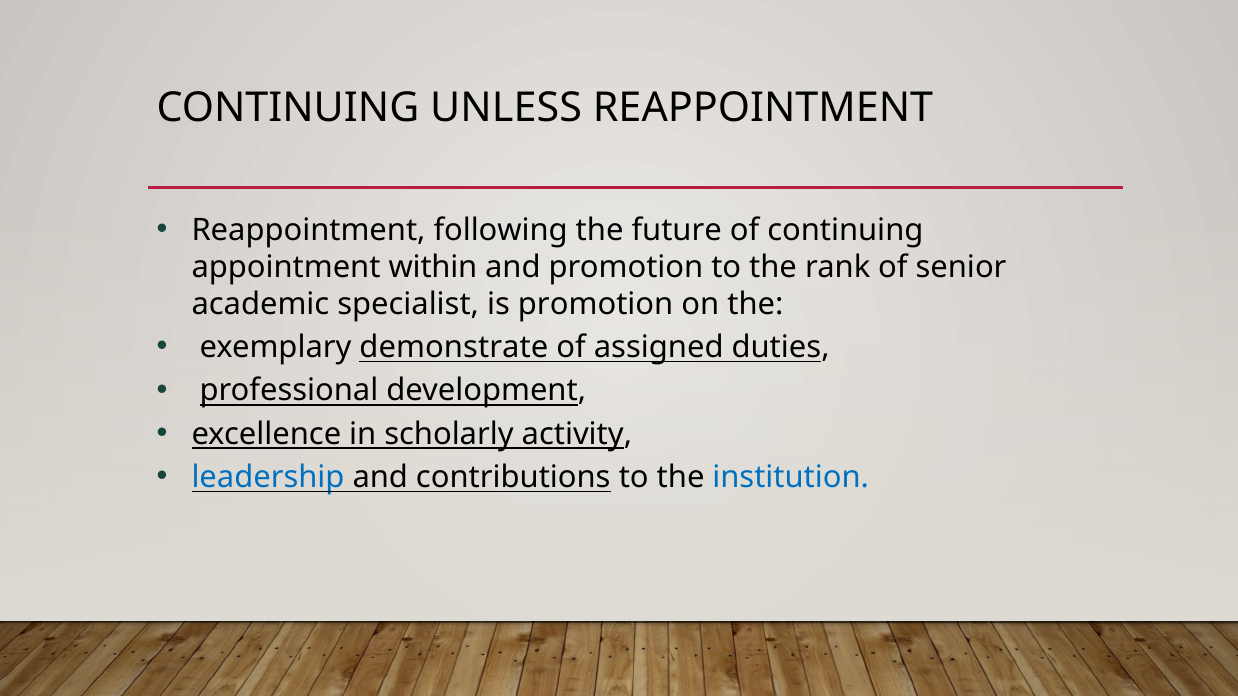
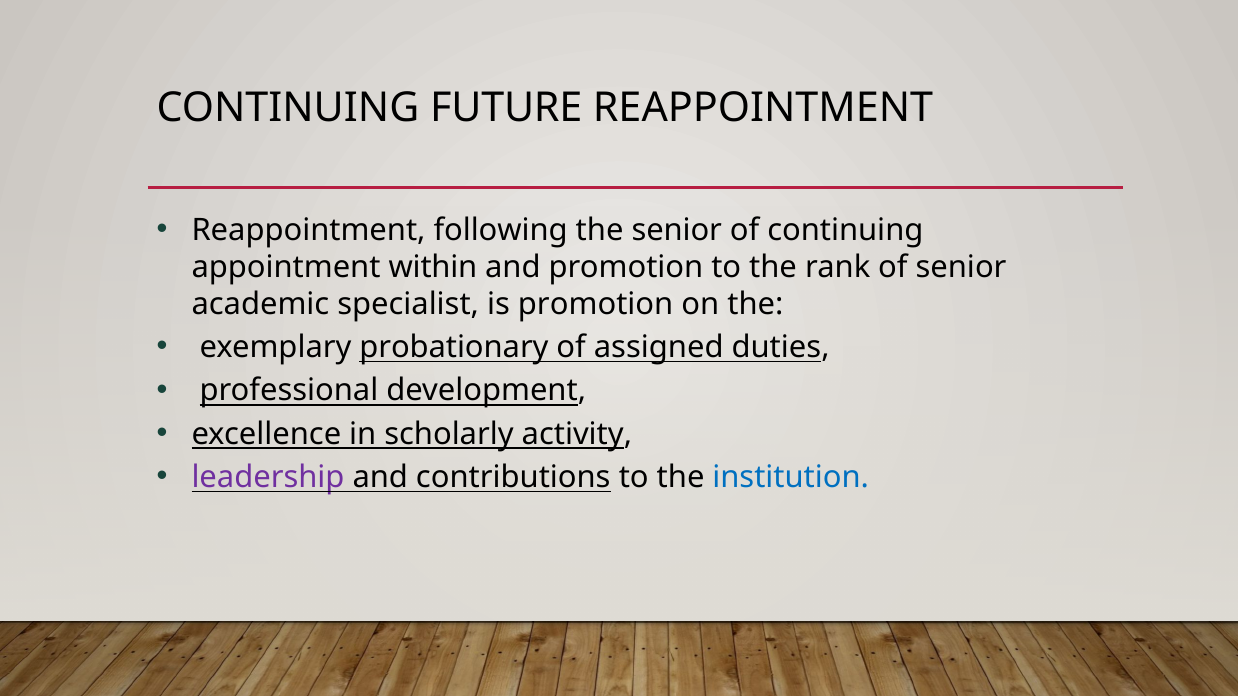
UNLESS: UNLESS -> FUTURE
the future: future -> senior
demonstrate: demonstrate -> probationary
leadership colour: blue -> purple
